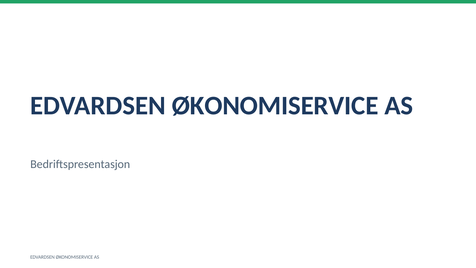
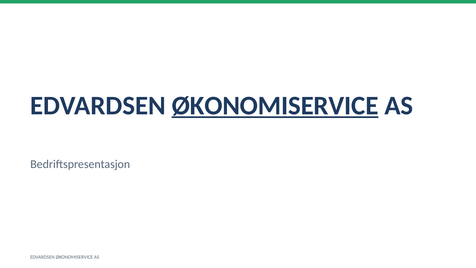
ØKONOMISERVICE at (275, 106) underline: none -> present
